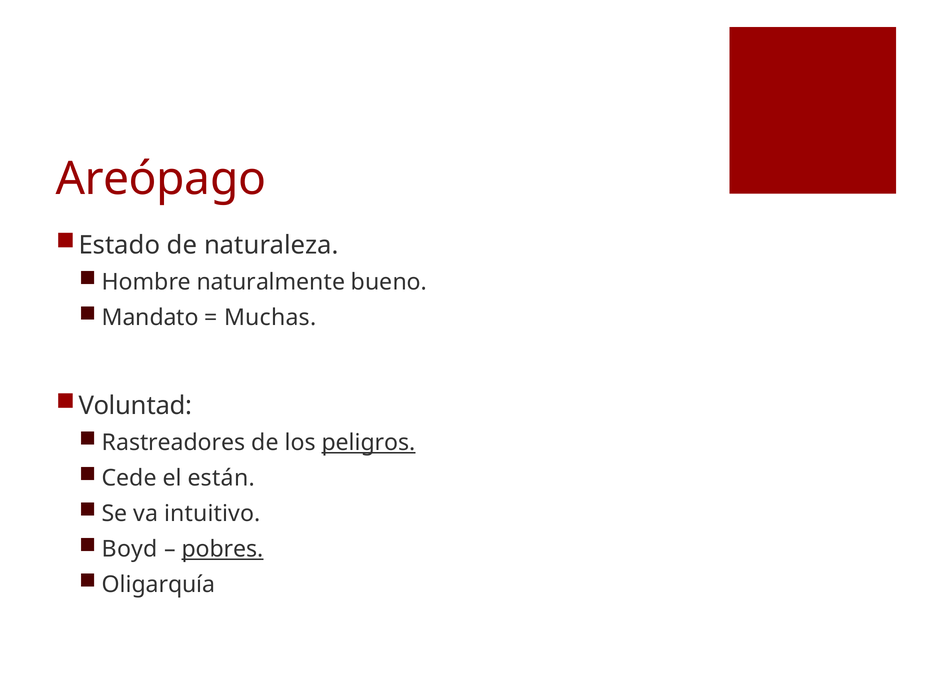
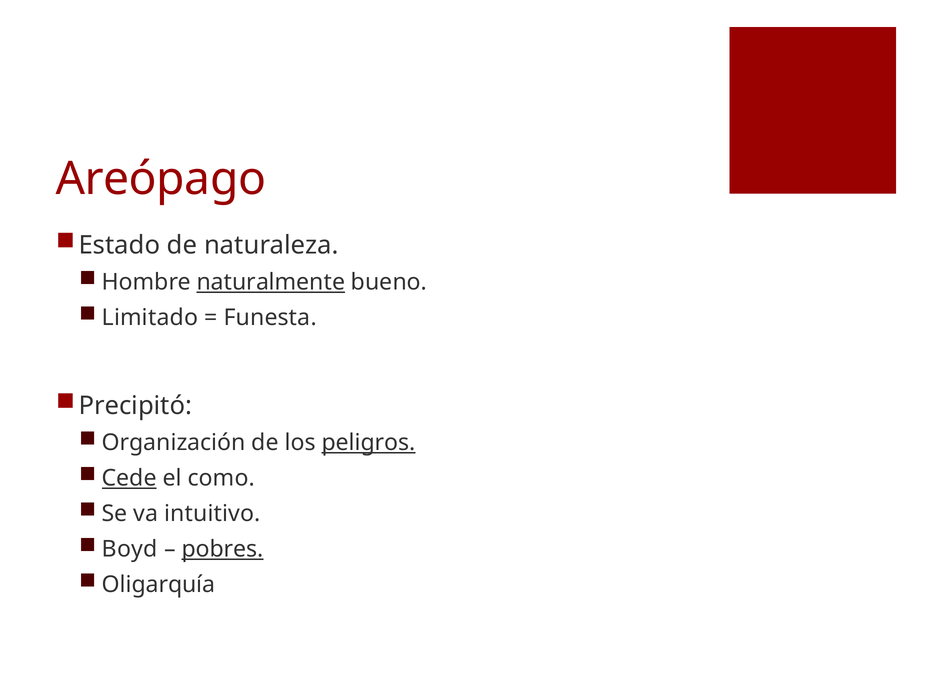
naturalmente underline: none -> present
Mandato: Mandato -> Limitado
Muchas: Muchas -> Funesta
Voluntad: Voluntad -> Precipitó
Rastreadores: Rastreadores -> Organización
Cede underline: none -> present
están: están -> como
